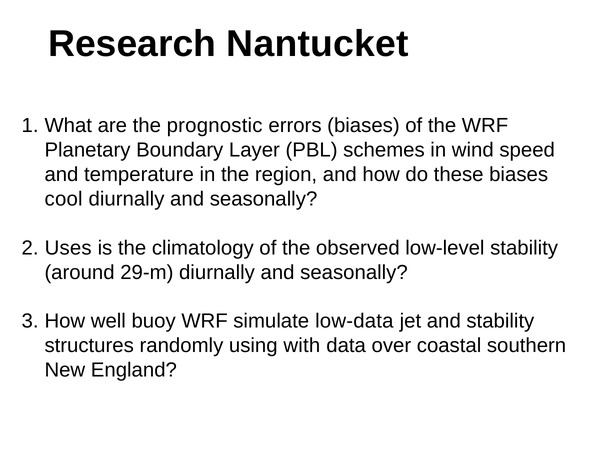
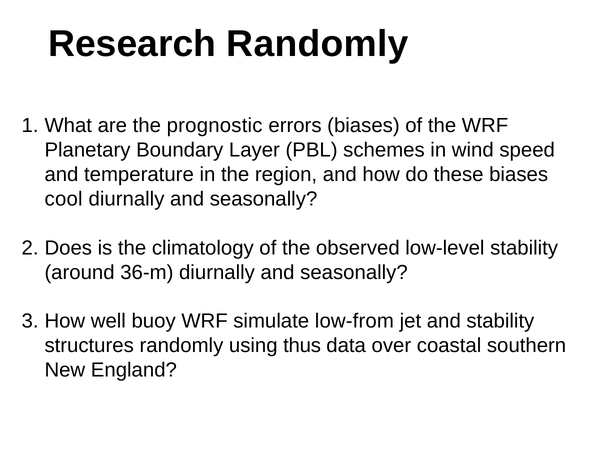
Research Nantucket: Nantucket -> Randomly
Uses: Uses -> Does
29-m: 29-m -> 36-m
low-data: low-data -> low-from
with: with -> thus
